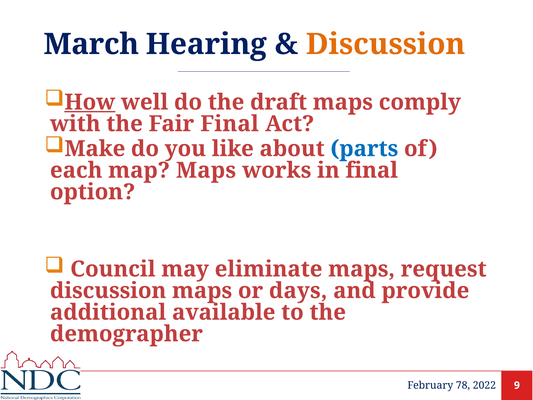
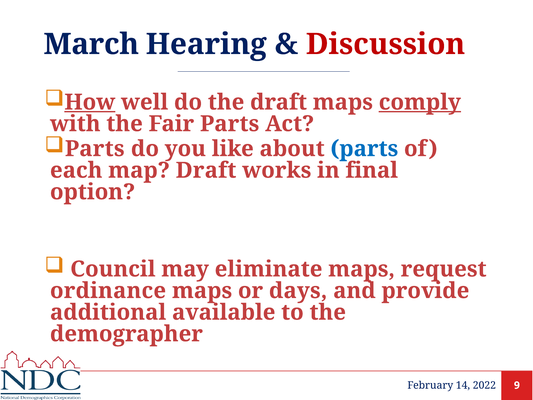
Discussion at (386, 44) colour: orange -> red
comply underline: none -> present
Fair Final: Final -> Parts
Make at (95, 149): Make -> Parts
map Maps: Maps -> Draft
discussion at (108, 291): discussion -> ordinance
78: 78 -> 14
